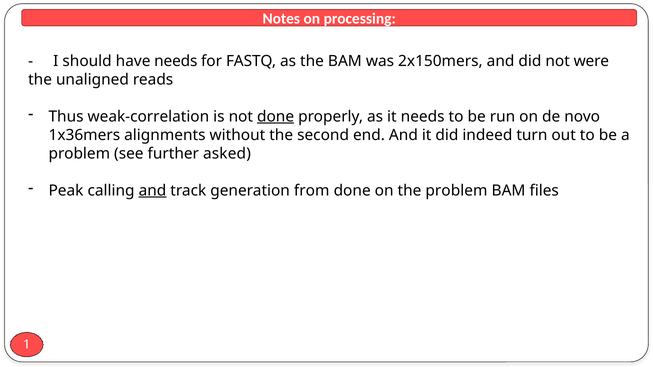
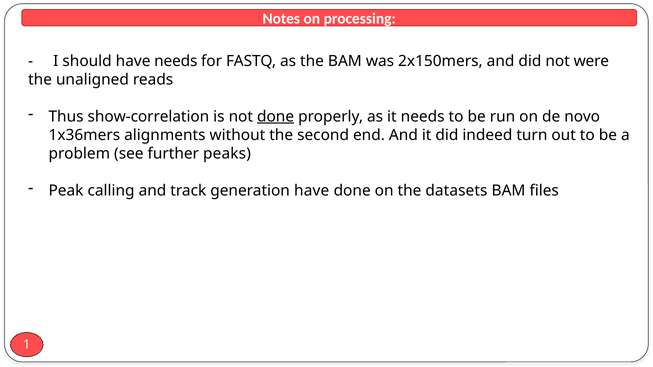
weak-correlation: weak-correlation -> show-correlation
asked: asked -> peaks
and at (152, 191) underline: present -> none
generation from: from -> have
the problem: problem -> datasets
